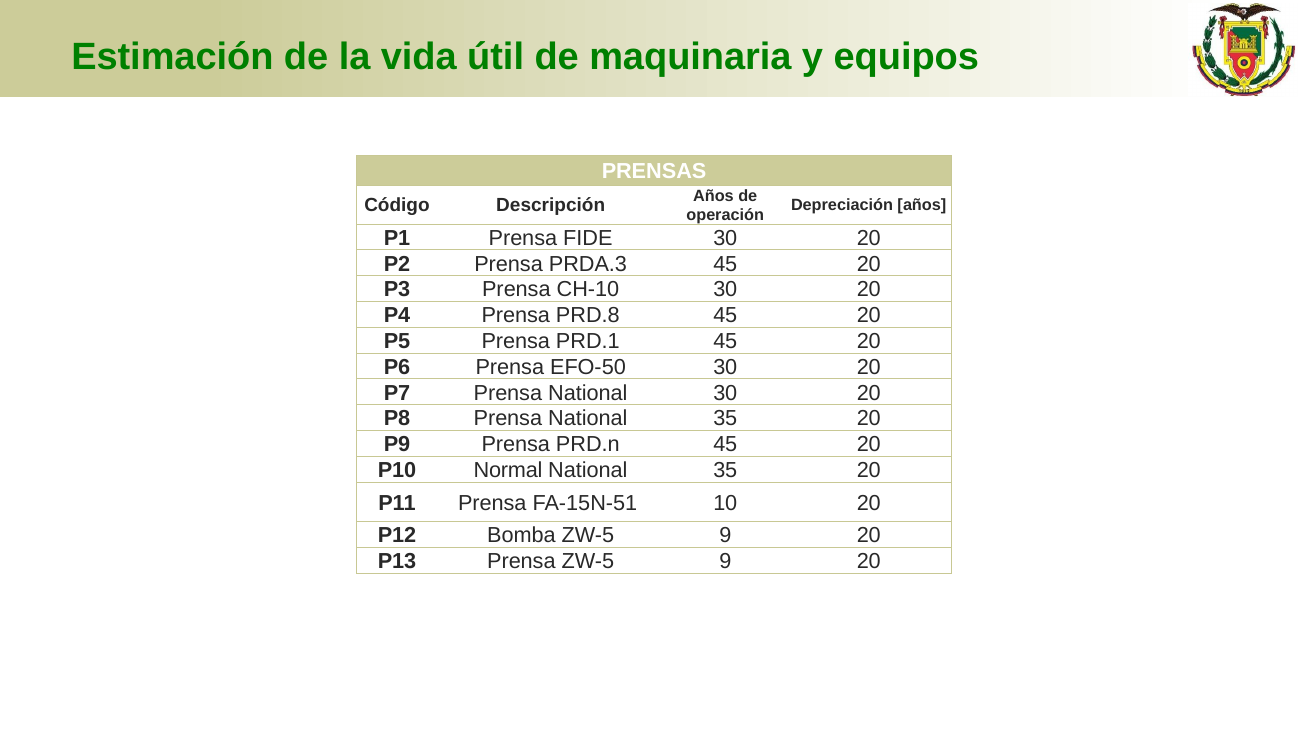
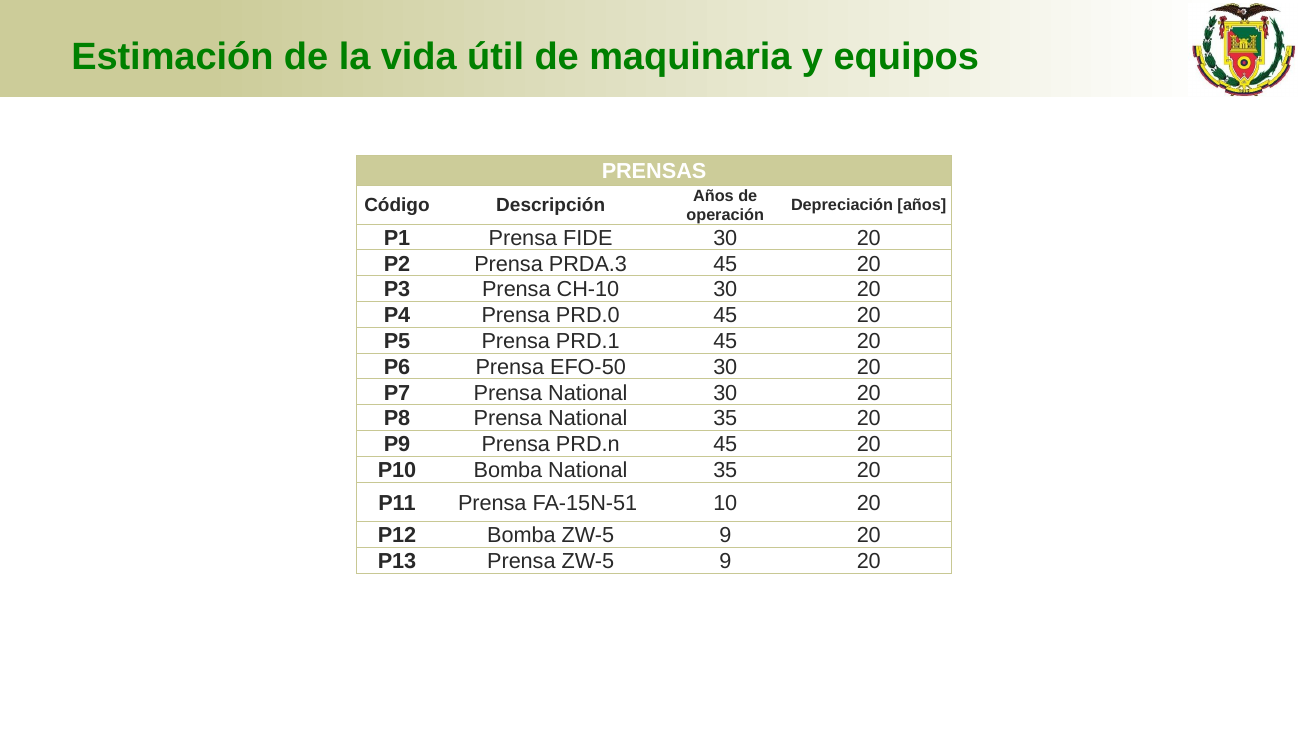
PRD.8: PRD.8 -> PRD.0
P10 Normal: Normal -> Bomba
